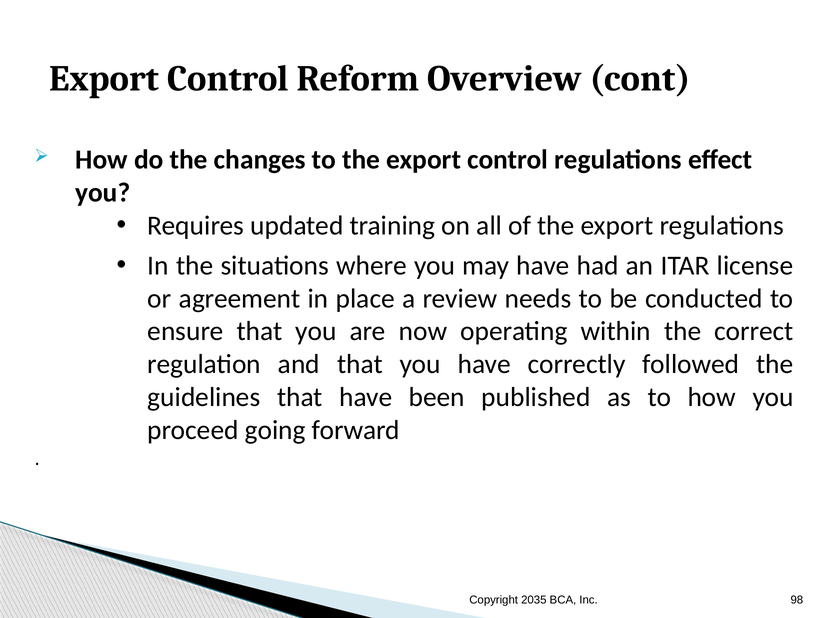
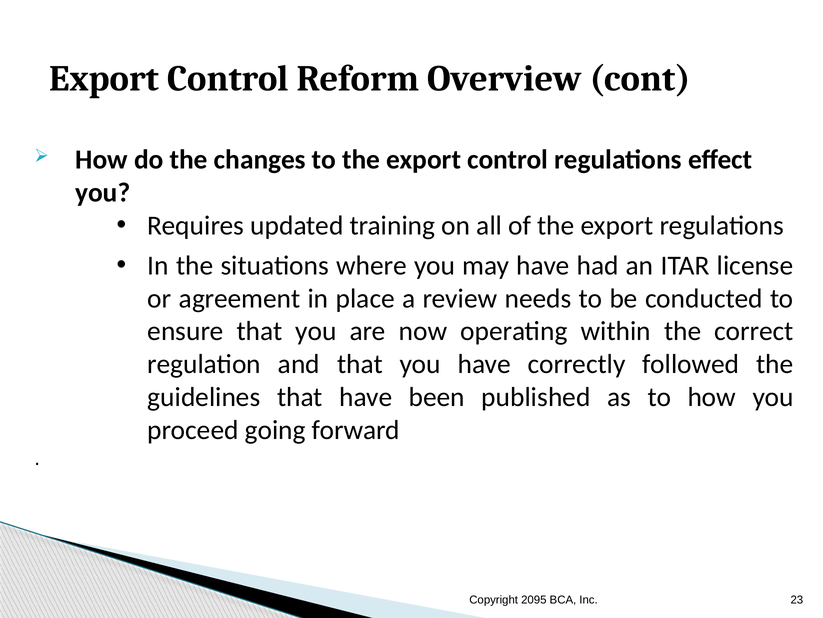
2035: 2035 -> 2095
98: 98 -> 23
